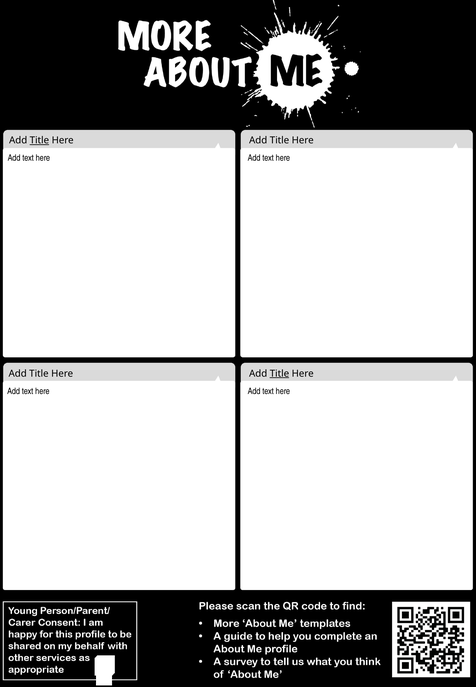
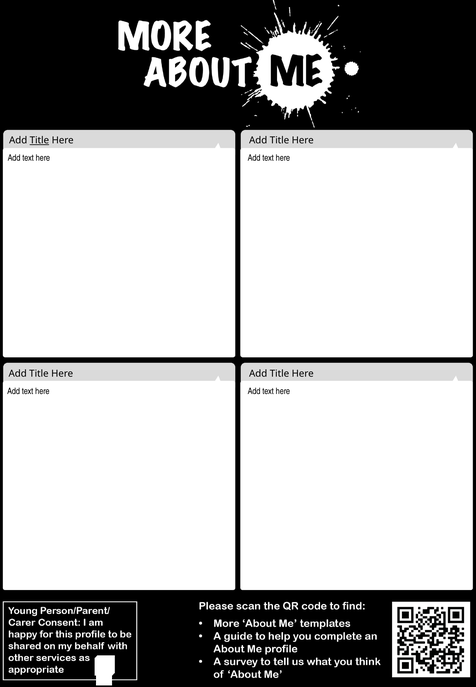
Title at (279, 374) underline: present -> none
